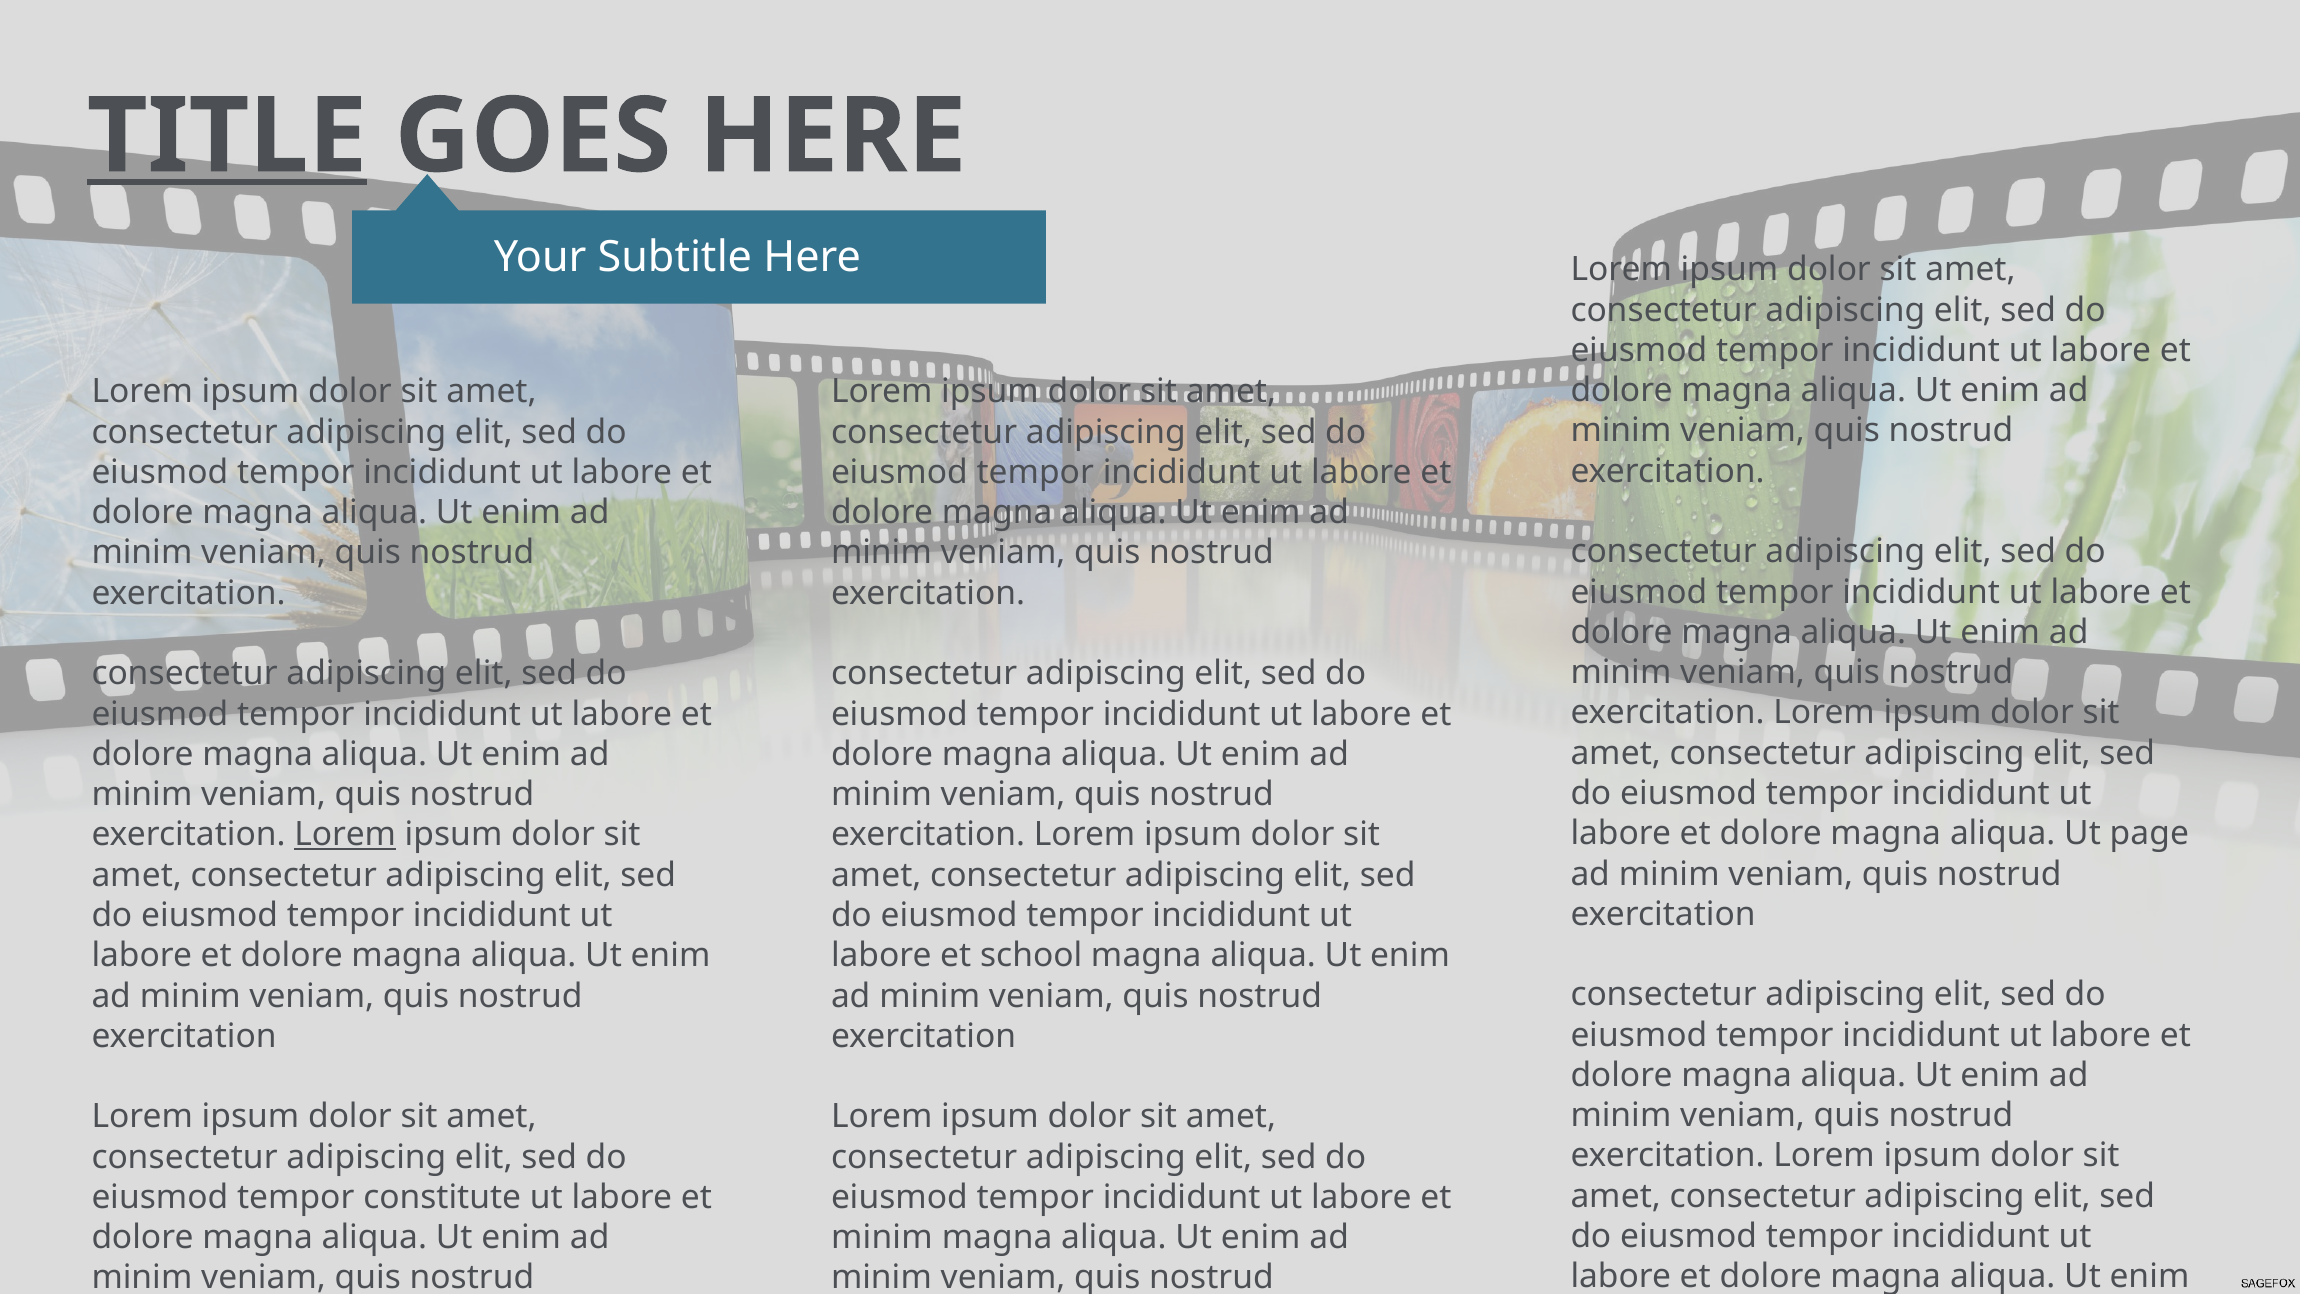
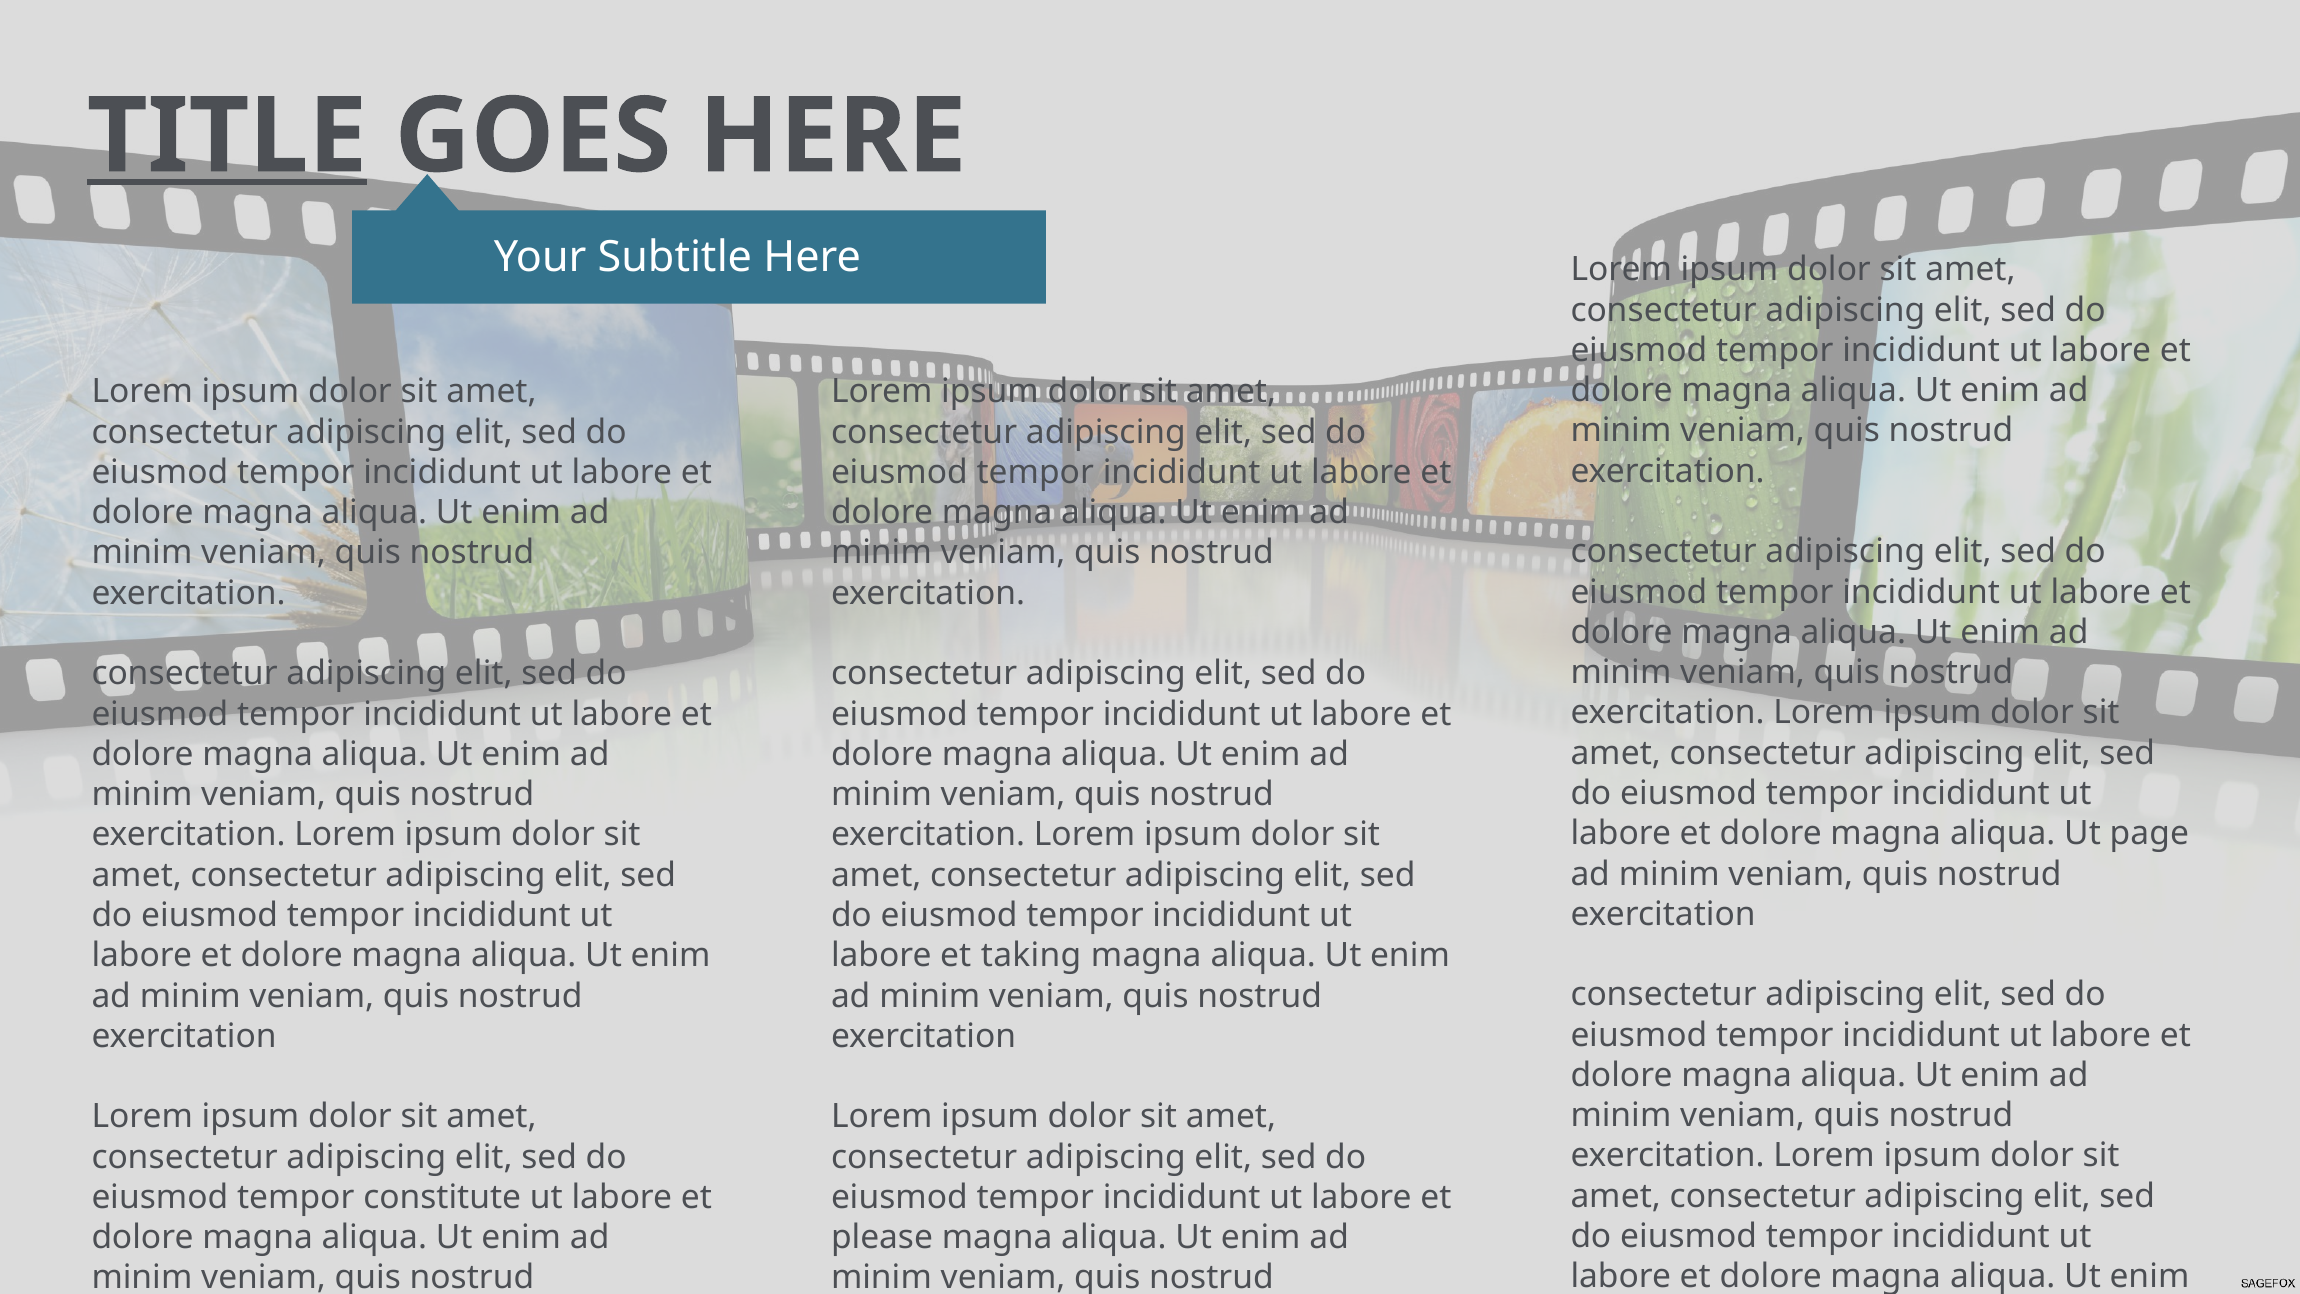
Lorem at (345, 835) underline: present -> none
school: school -> taking
minim at (882, 1237): minim -> please
